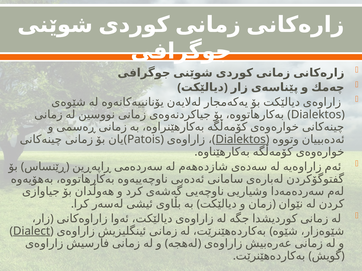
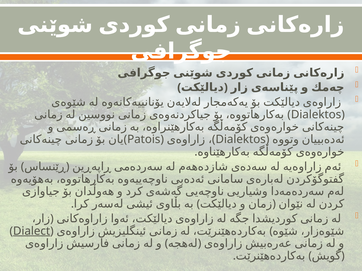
Dialektos at (241, 140) underline: present -> none
